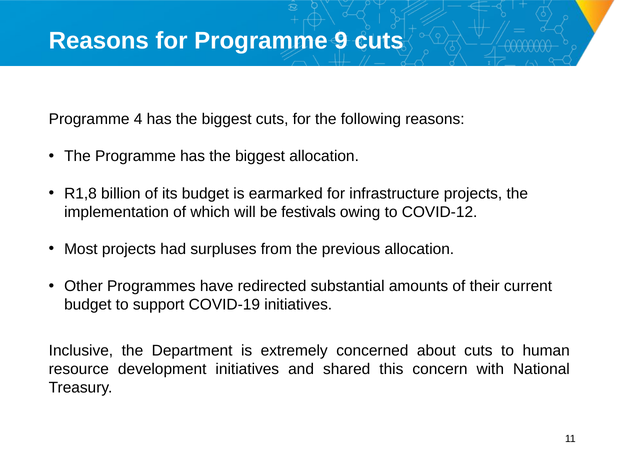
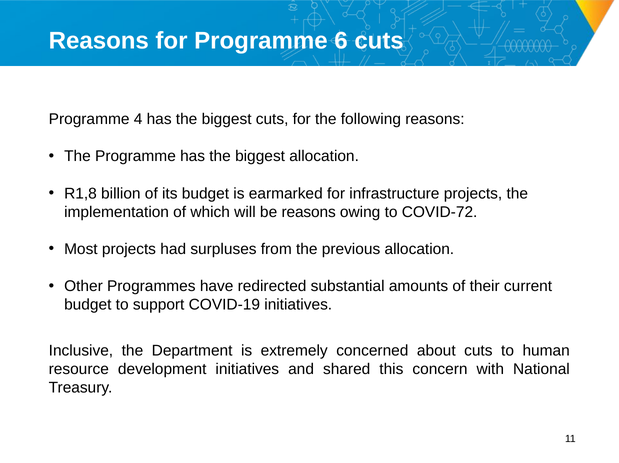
9: 9 -> 6
be festivals: festivals -> reasons
COVID-12: COVID-12 -> COVID-72
